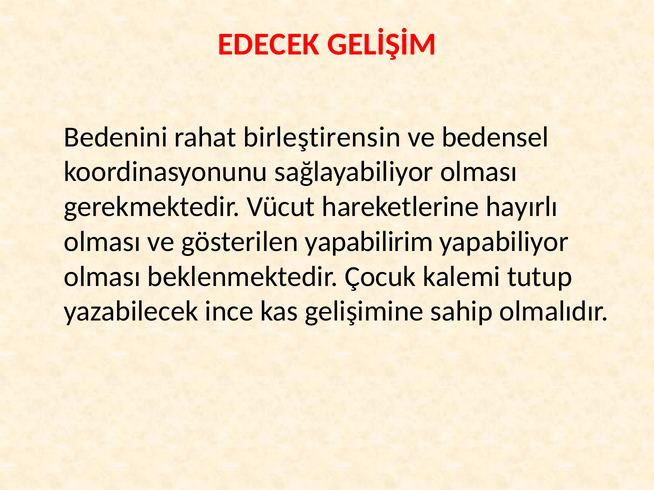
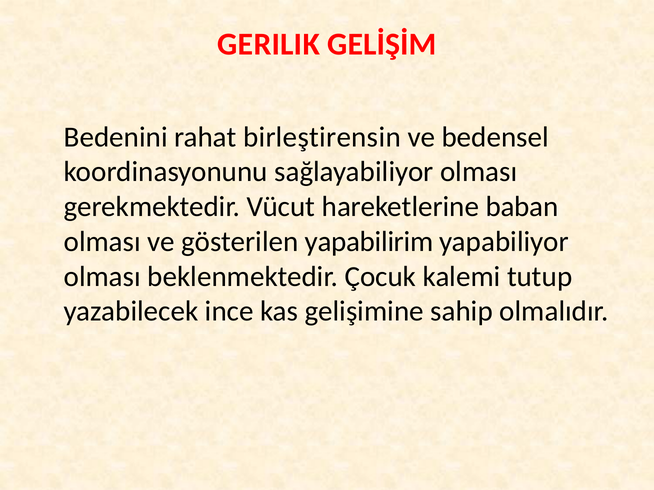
EDECEK: EDECEK -> GERILIK
hayırlı: hayırlı -> baban
